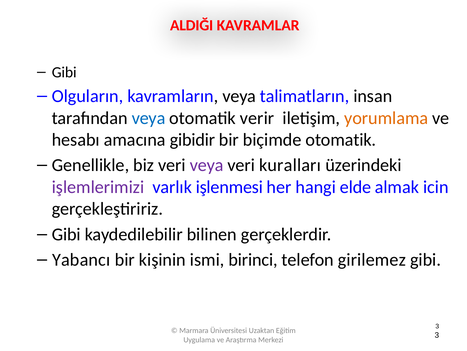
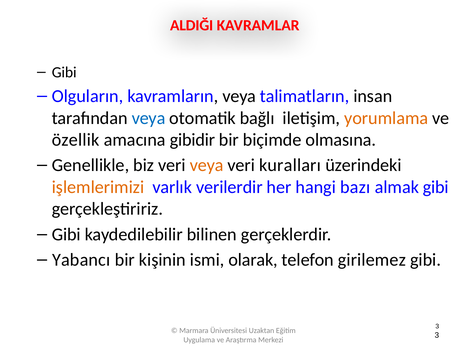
verir: verir -> bağlı
hesabı: hesabı -> özellik
biçimde otomatik: otomatik -> olmasına
veya at (207, 165) colour: purple -> orange
işlemlerimizi colour: purple -> orange
işlenmesi: işlenmesi -> verilerdir
elde: elde -> bazı
almak icin: icin -> gibi
birinci: birinci -> olarak
